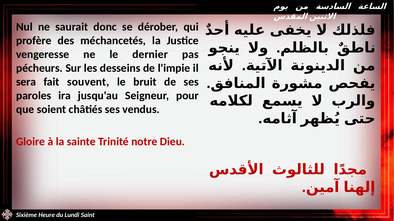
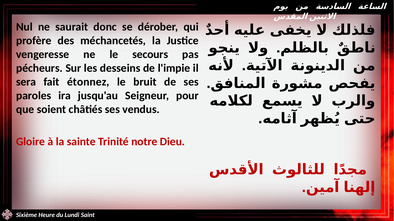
dernier: dernier -> secours
souvent: souvent -> étonnez
